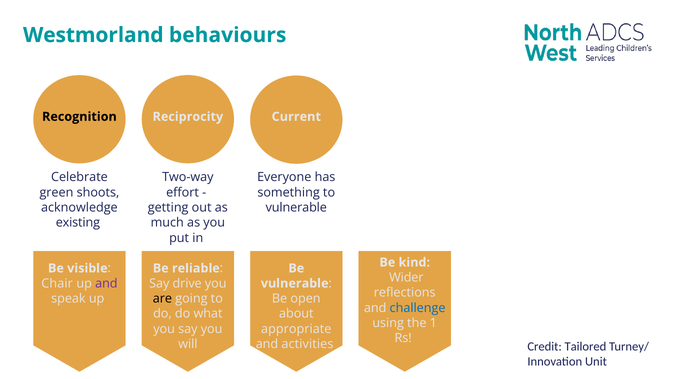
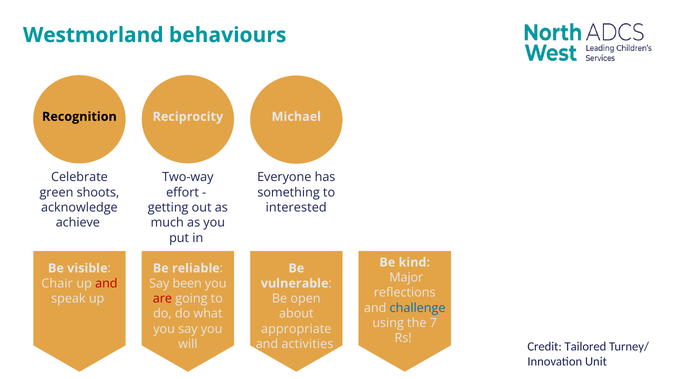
Current: Current -> Michael
vulnerable at (296, 207): vulnerable -> interested
existing: existing -> achieve
Wider: Wider -> Major
and at (106, 283) colour: purple -> red
drive: drive -> been
are colour: black -> red
1: 1 -> 7
